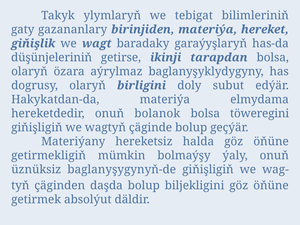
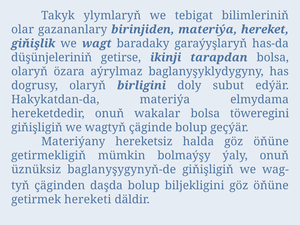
gaty: gaty -> olar
bolanok: bolanok -> wakalar
absolýut: absolýut -> hereketi
